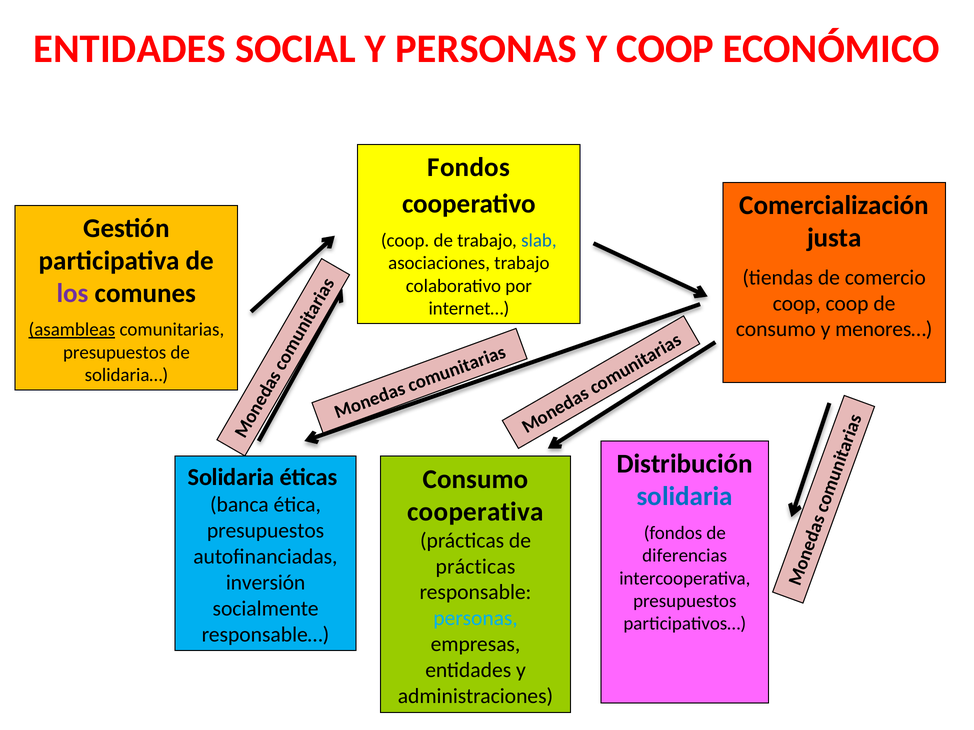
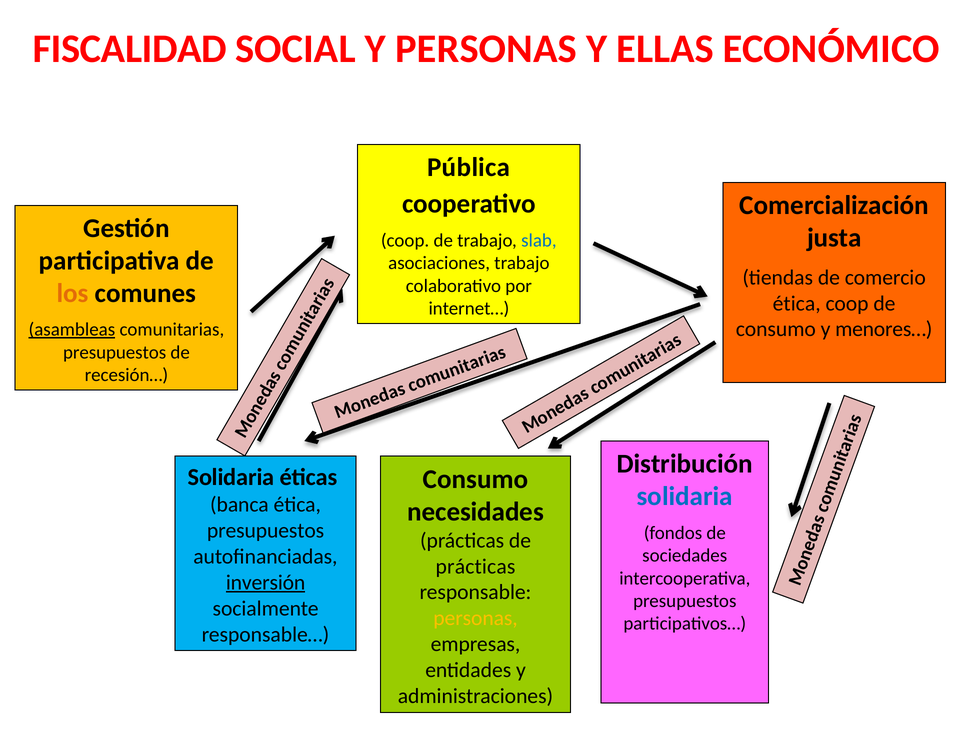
ENTIDADES at (130, 49): ENTIDADES -> FISCALIDAD
Y COOP: COOP -> ELLAS
Fondos at (469, 167): Fondos -> Pública
los colour: purple -> orange
coop at (797, 304): coop -> ética
solidaria…: solidaria… -> recesión…
cooperativa: cooperativa -> necesidades
diferencias: diferencias -> sociedades
inversión underline: none -> present
personas at (476, 619) colour: light blue -> yellow
